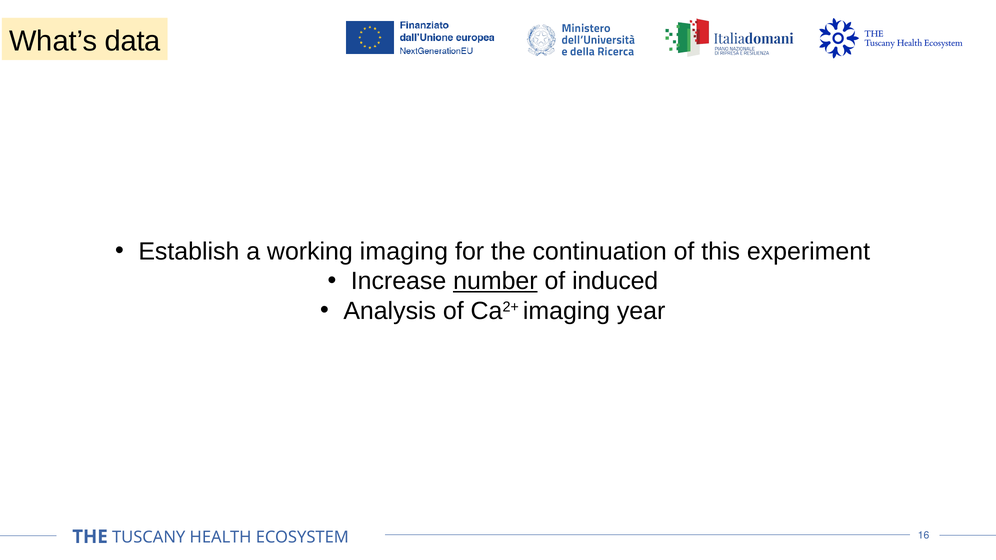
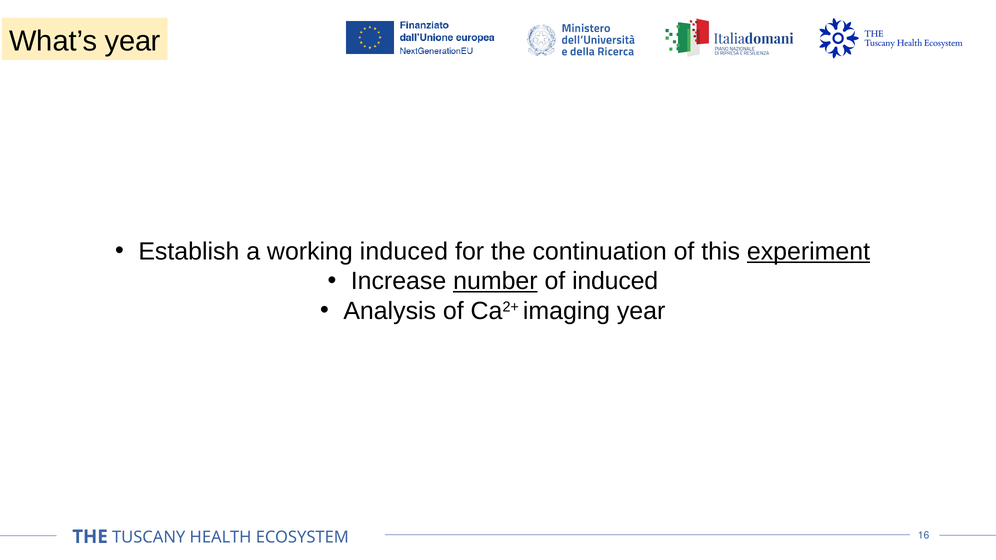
What’s data: data -> year
working imaging: imaging -> induced
experiment underline: none -> present
